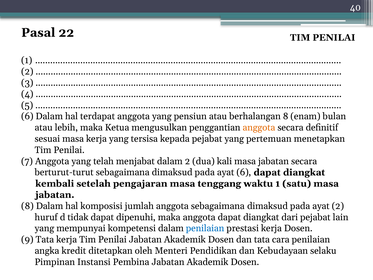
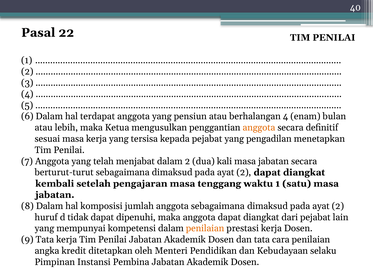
berhalangan 8: 8 -> 4
pertemuan: pertemuan -> pengadilan
6 at (244, 172): 6 -> 2
penilaian at (205, 228) colour: blue -> orange
